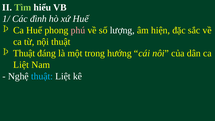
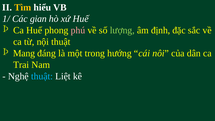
Tìm colour: light green -> yellow
đình: đình -> gian
lượng colour: white -> light green
hiện: hiện -> định
Thuật at (24, 53): Thuật -> Mang
Liệt at (21, 65): Liệt -> Trai
